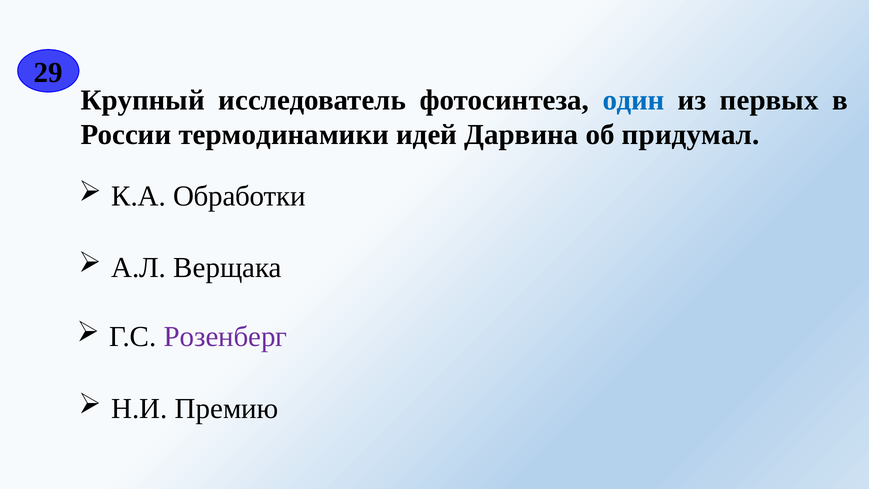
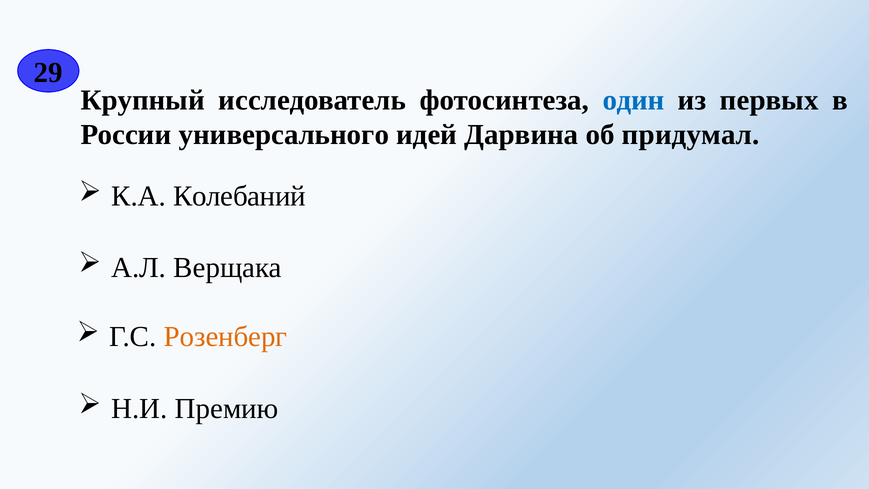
термодинамики: термодинамики -> универсального
Обработки: Обработки -> Колебаний
Розенберг colour: purple -> orange
